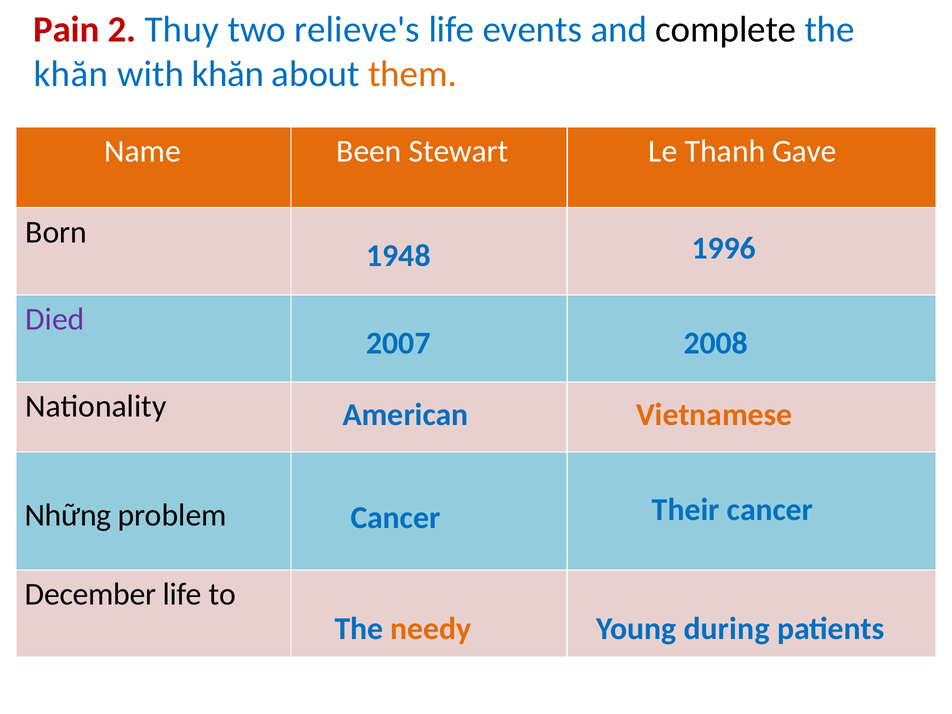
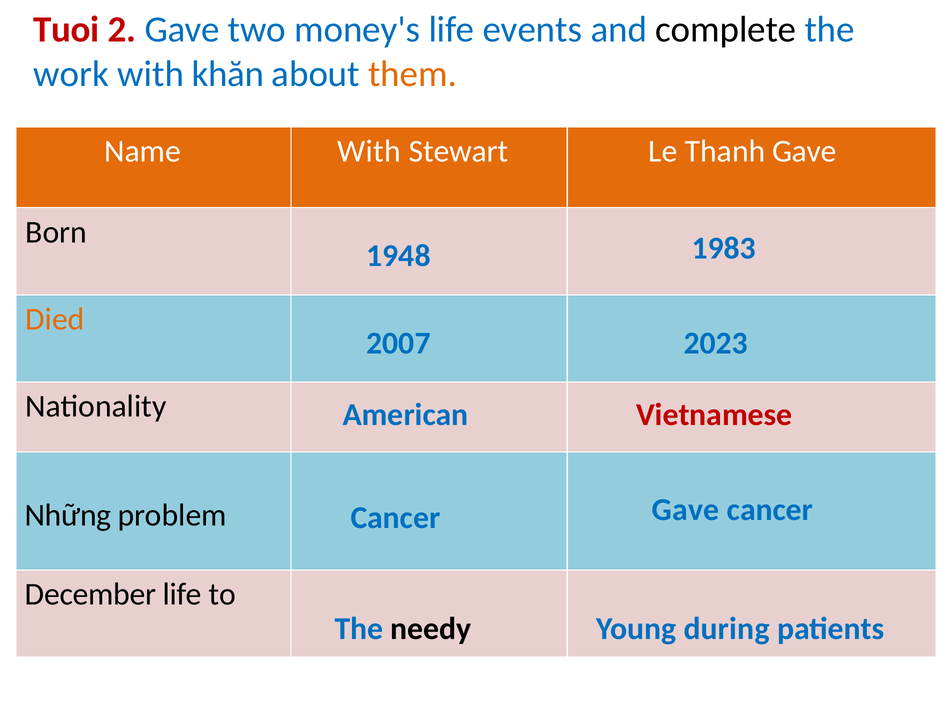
Pain: Pain -> Tuoi
2 Thuy: Thuy -> Gave
relieve's: relieve's -> money's
khăn at (71, 74): khăn -> work
Name Been: Been -> With
1996: 1996 -> 1983
Died colour: purple -> orange
2008: 2008 -> 2023
Vietnamese colour: orange -> red
Cancer Their: Their -> Gave
needy colour: orange -> black
